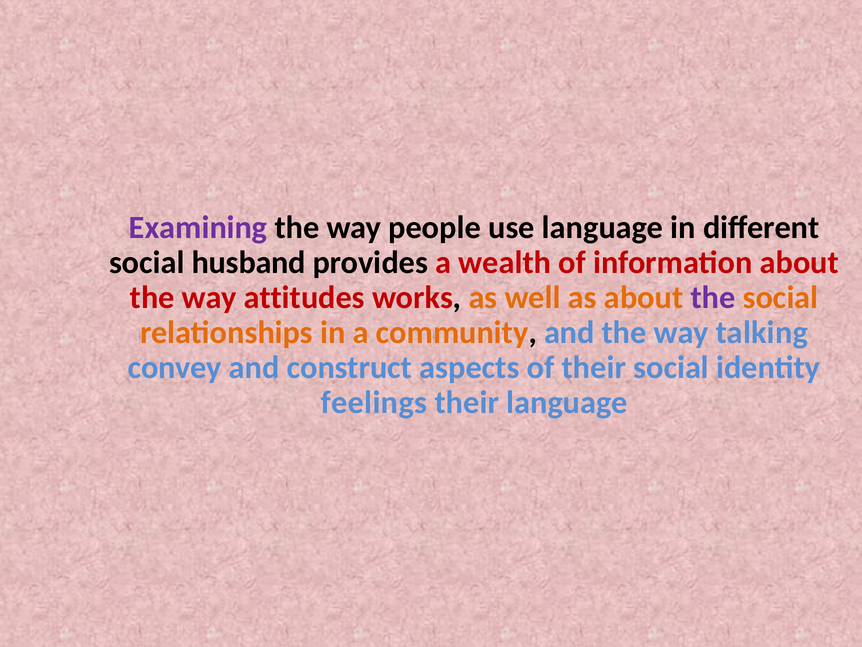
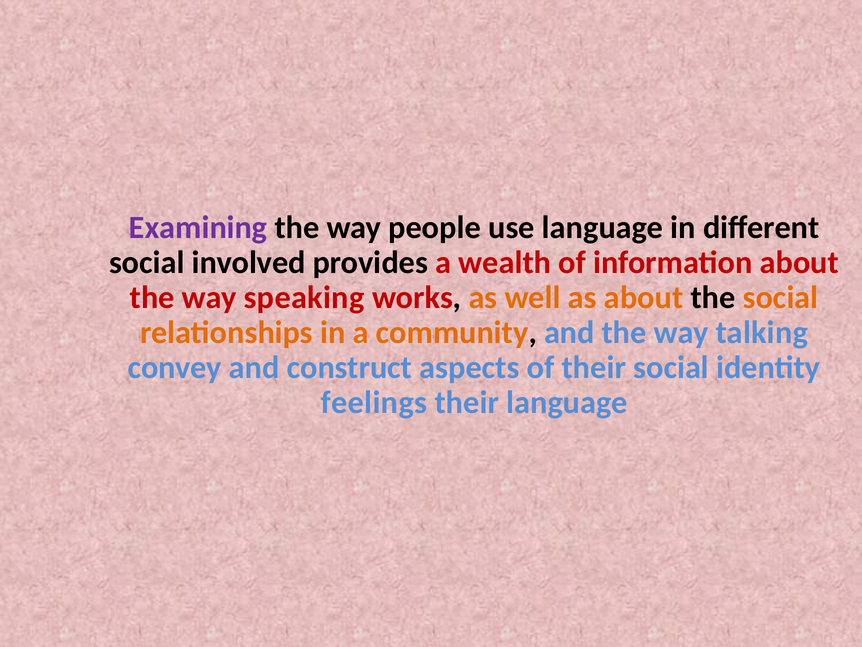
husband: husband -> involved
attitudes: attitudes -> speaking
the at (713, 297) colour: purple -> black
